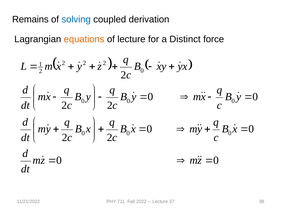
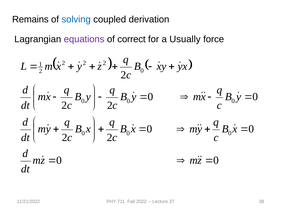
equations colour: orange -> purple
of lecture: lecture -> correct
Distinct: Distinct -> Usually
